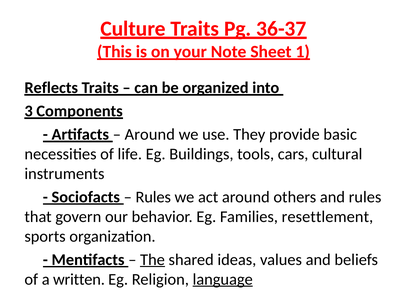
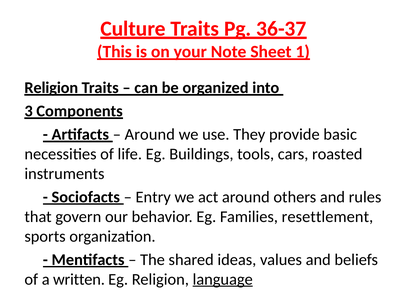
Reflects at (51, 88): Reflects -> Religion
cultural: cultural -> roasted
Rules at (153, 197): Rules -> Entry
The underline: present -> none
